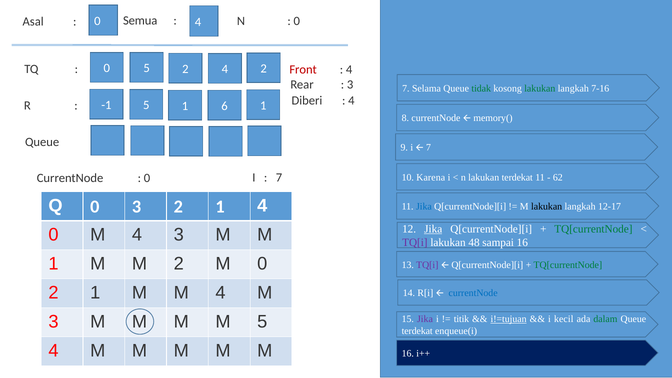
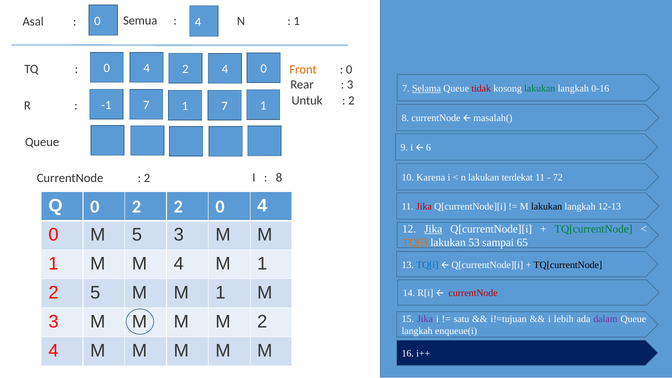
0 at (297, 21): 0 -> 1
5 at (147, 68): 5 -> 4
2 4 2: 2 -> 0
Front colour: red -> orange
4 at (349, 70): 4 -> 0
Selama underline: none -> present
tidak colour: green -> red
7-16: 7-16 -> 0-16
Diberi: Diberi -> Untuk
4 at (351, 101): 4 -> 2
-1 5: 5 -> 7
1 6: 6 -> 7
memory(: memory( -> masalah(
i 7: 7 -> 6
0 at (147, 178): 0 -> 2
7 at (279, 178): 7 -> 8
62: 62 -> 72
0 3: 3 -> 2
1 at (220, 207): 1 -> 0
Jika at (424, 207) colour: blue -> red
12-17: 12-17 -> 12-13
0 M 4: 4 -> 5
TQ[i at (415, 242) colour: purple -> orange
48: 48 -> 53
sampai 16: 16 -> 65
M 2: 2 -> 4
0 at (262, 264): 0 -> 1
TQ[i at (427, 265) colour: purple -> blue
TQ[currentNode at (568, 265) colour: green -> black
1 at (95, 293): 1 -> 5
4 at (221, 293): 4 -> 1
currentNode at (473, 293) colour: blue -> red
M 5: 5 -> 2
titik: titik -> satu
i!=tujuan underline: present -> none
kecil: kecil -> lebih
dalam colour: green -> purple
terdekat at (417, 331): terdekat -> langkah
